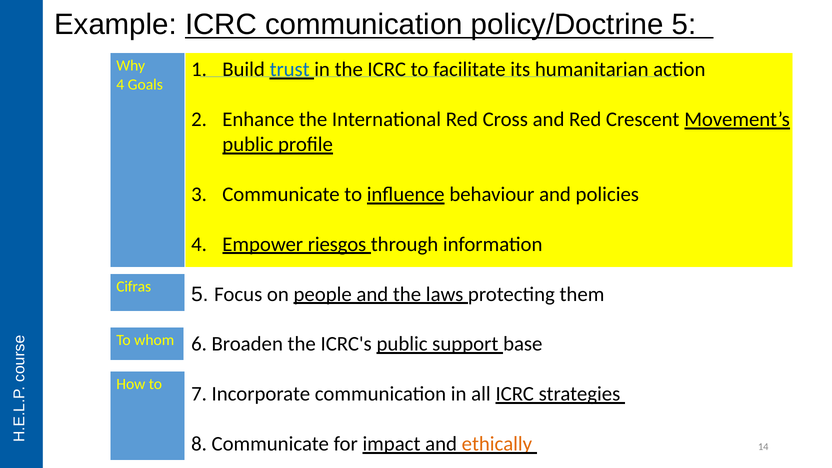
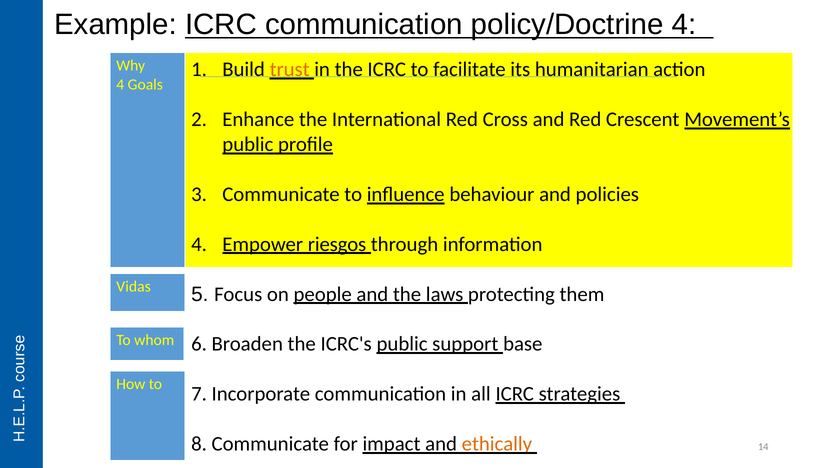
policy/Doctrine 5: 5 -> 4
trust colour: blue -> orange
Cifras: Cifras -> Vidas
